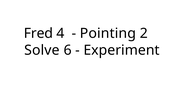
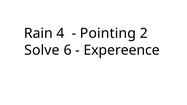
Fred: Fred -> Rain
Experiment: Experiment -> Expereence
